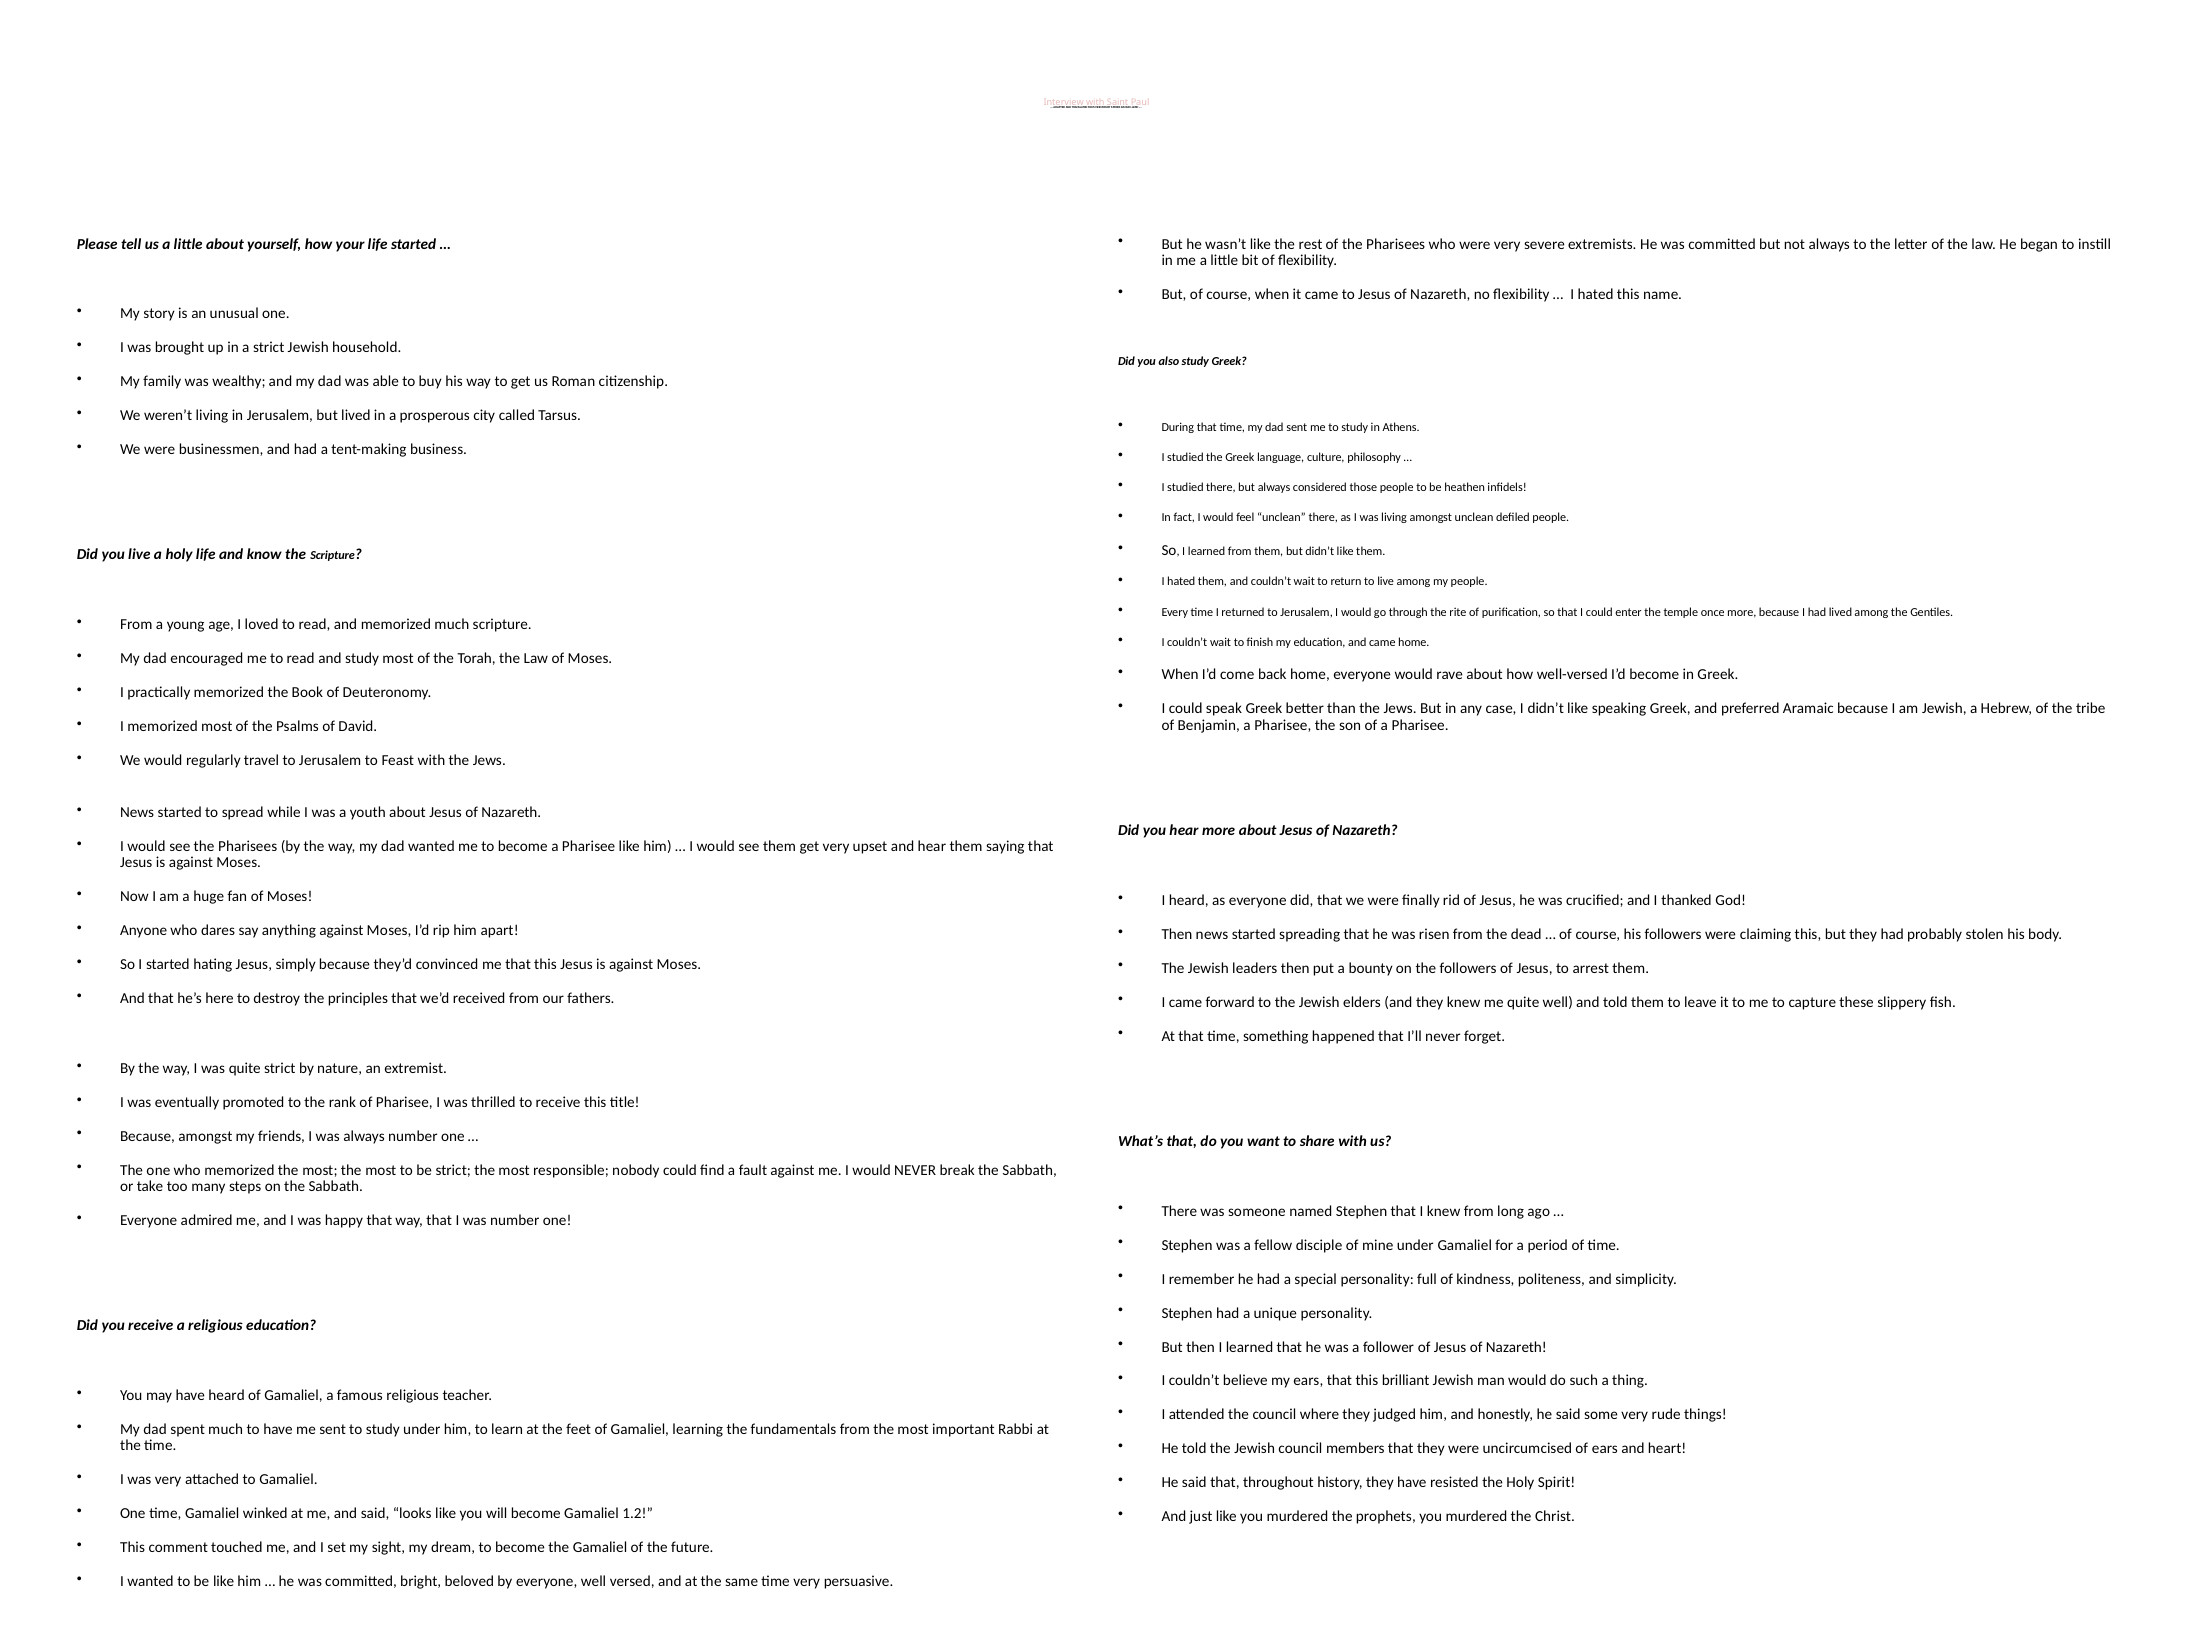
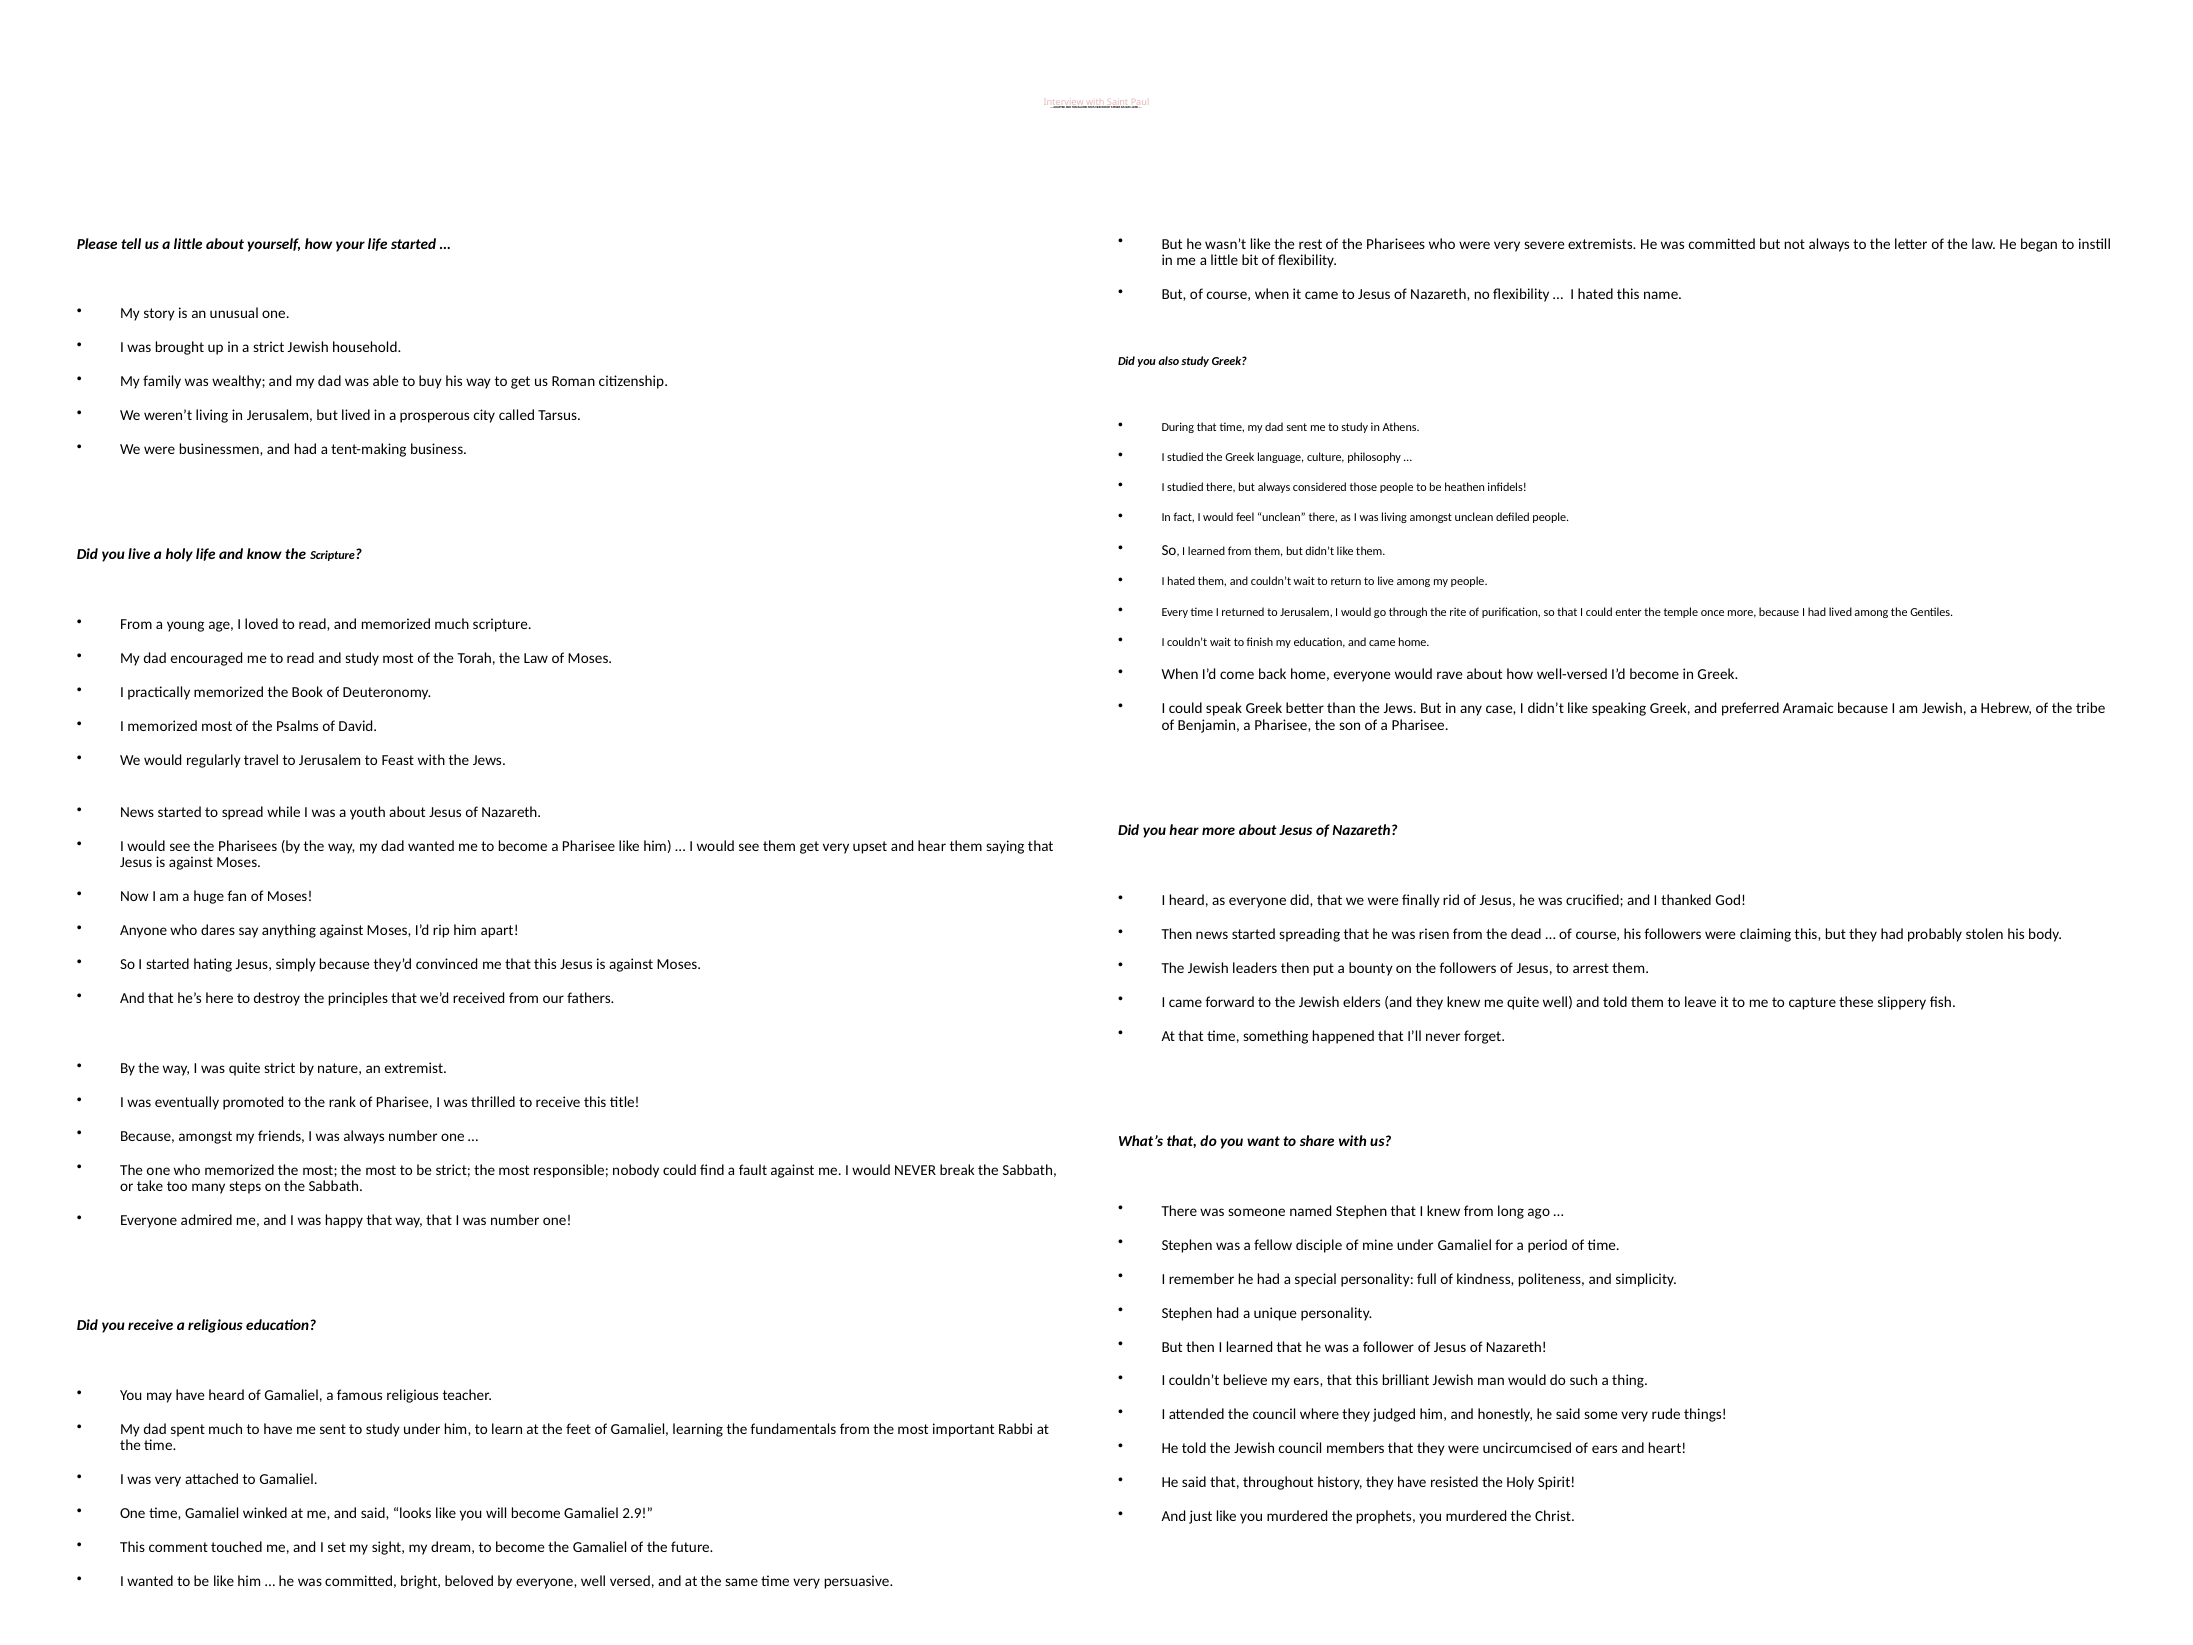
1.2: 1.2 -> 2.9
